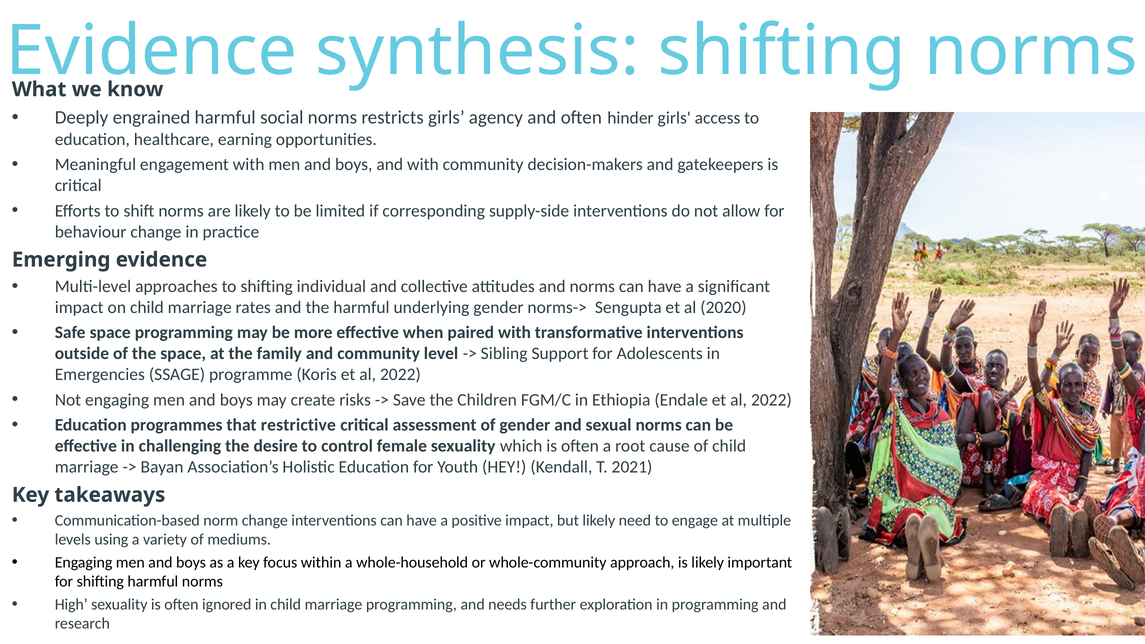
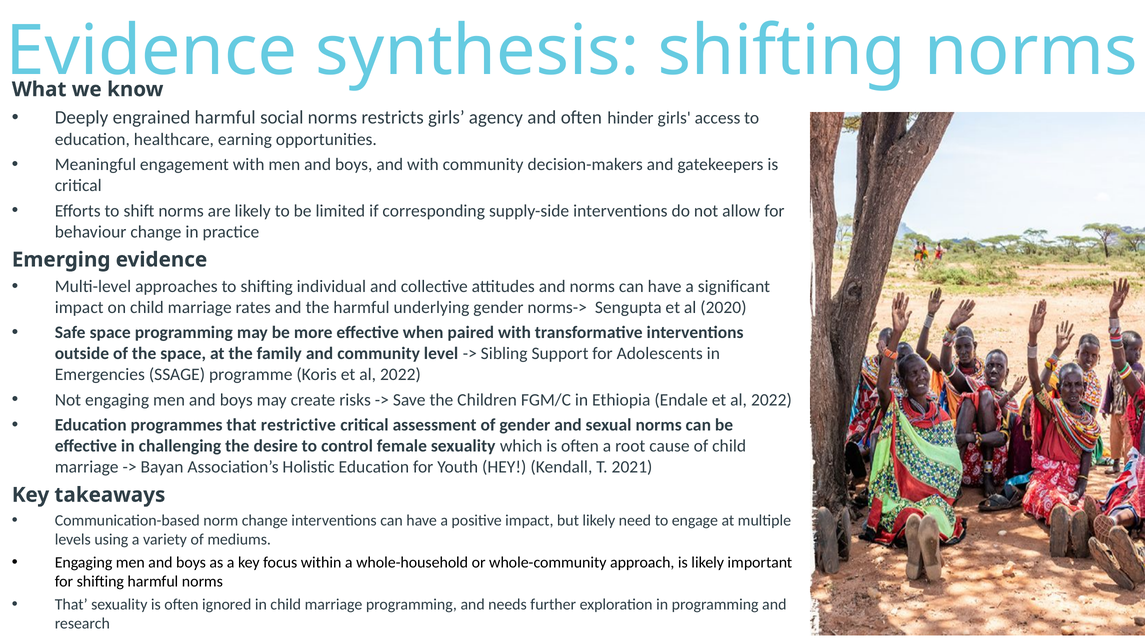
High at (71, 605): High -> That
